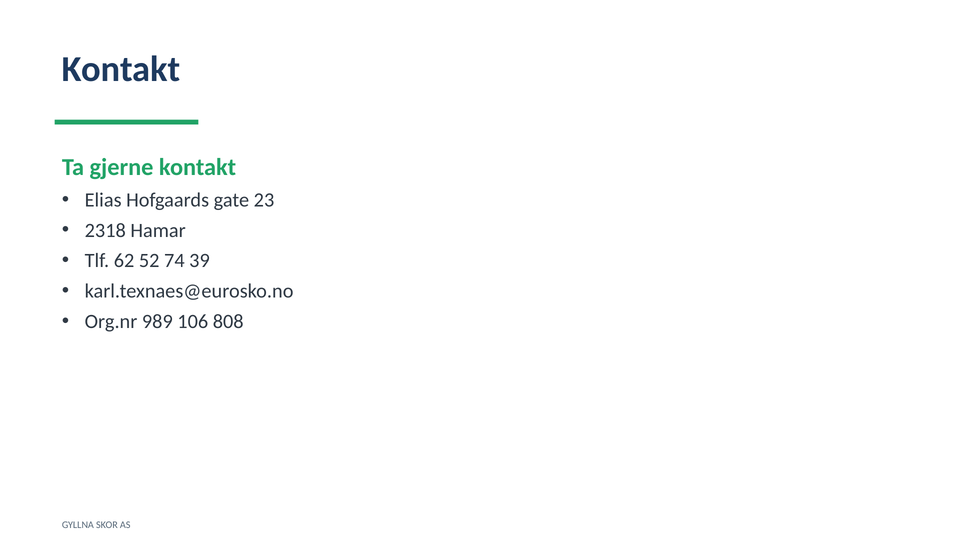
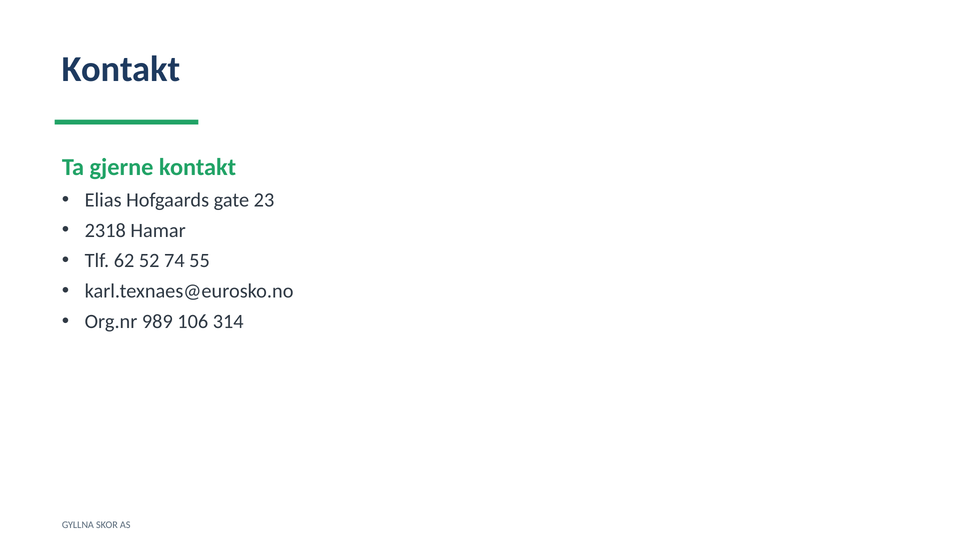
39: 39 -> 55
808: 808 -> 314
